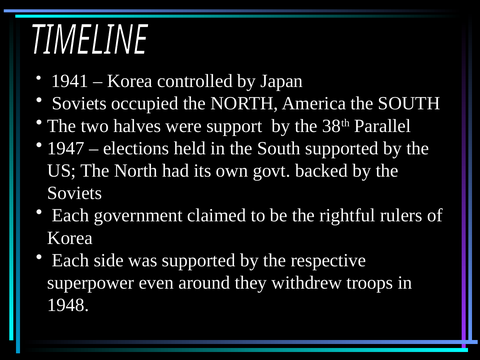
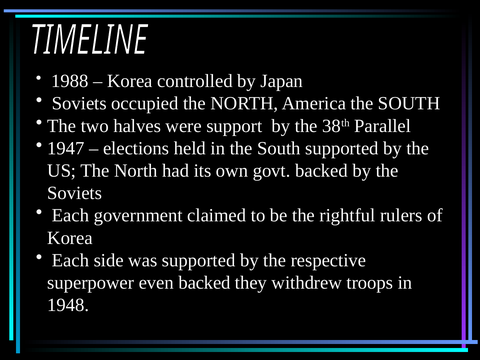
1941: 1941 -> 1988
even around: around -> backed
